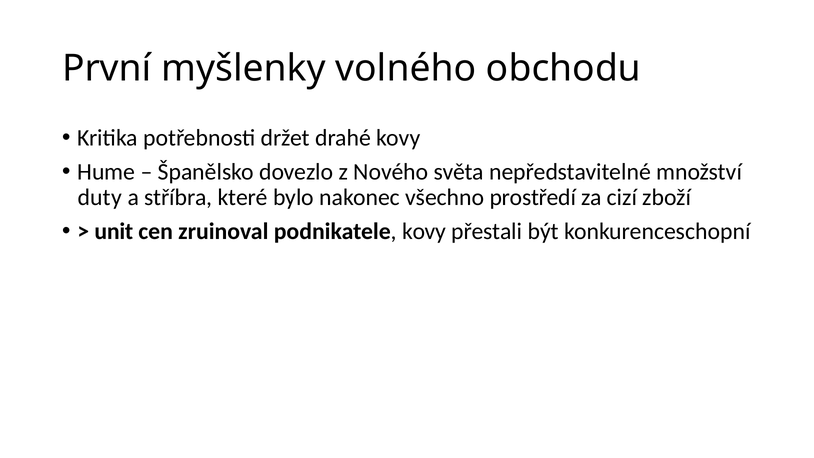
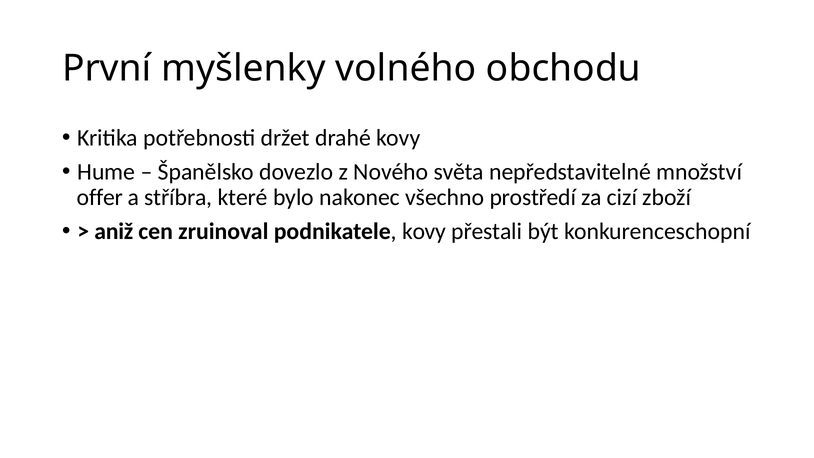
duty: duty -> offer
unit: unit -> aniž
